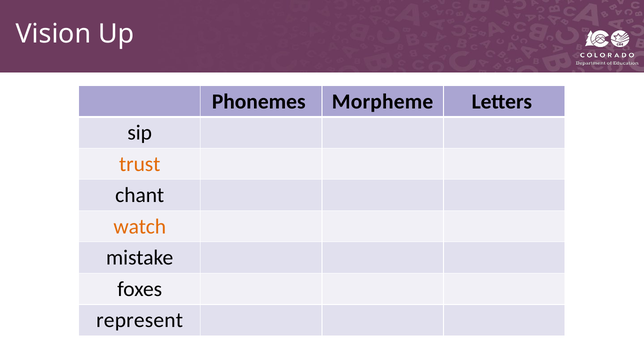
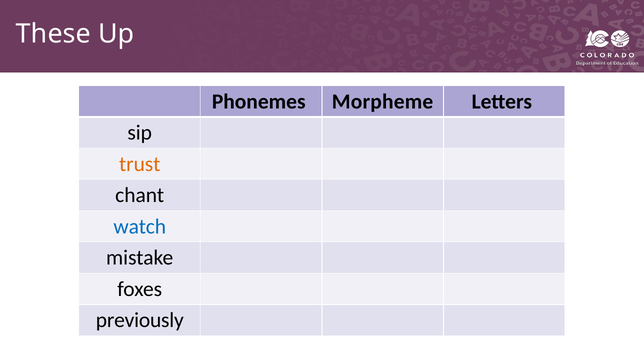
Vision: Vision -> These
watch colour: orange -> blue
represent: represent -> previously
